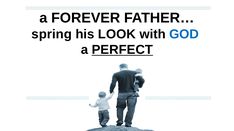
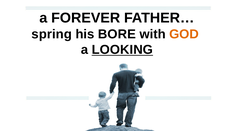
LOOK: LOOK -> BORE
GOD colour: blue -> orange
PERFECT: PERFECT -> LOOKING
